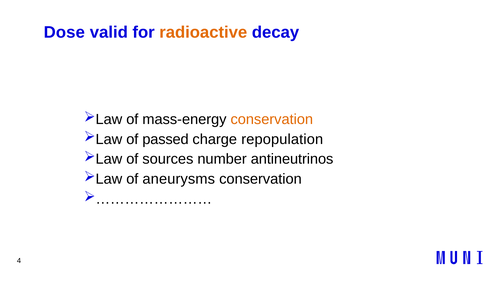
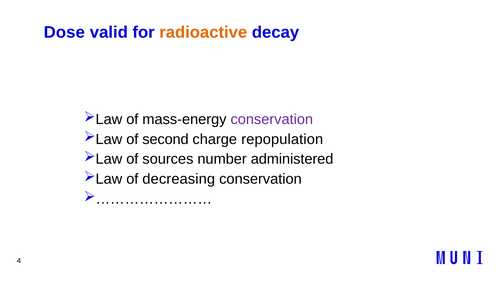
conservation at (272, 119) colour: orange -> purple
passed: passed -> second
antineutrinos: antineutrinos -> administered
aneurysms: aneurysms -> decreasing
